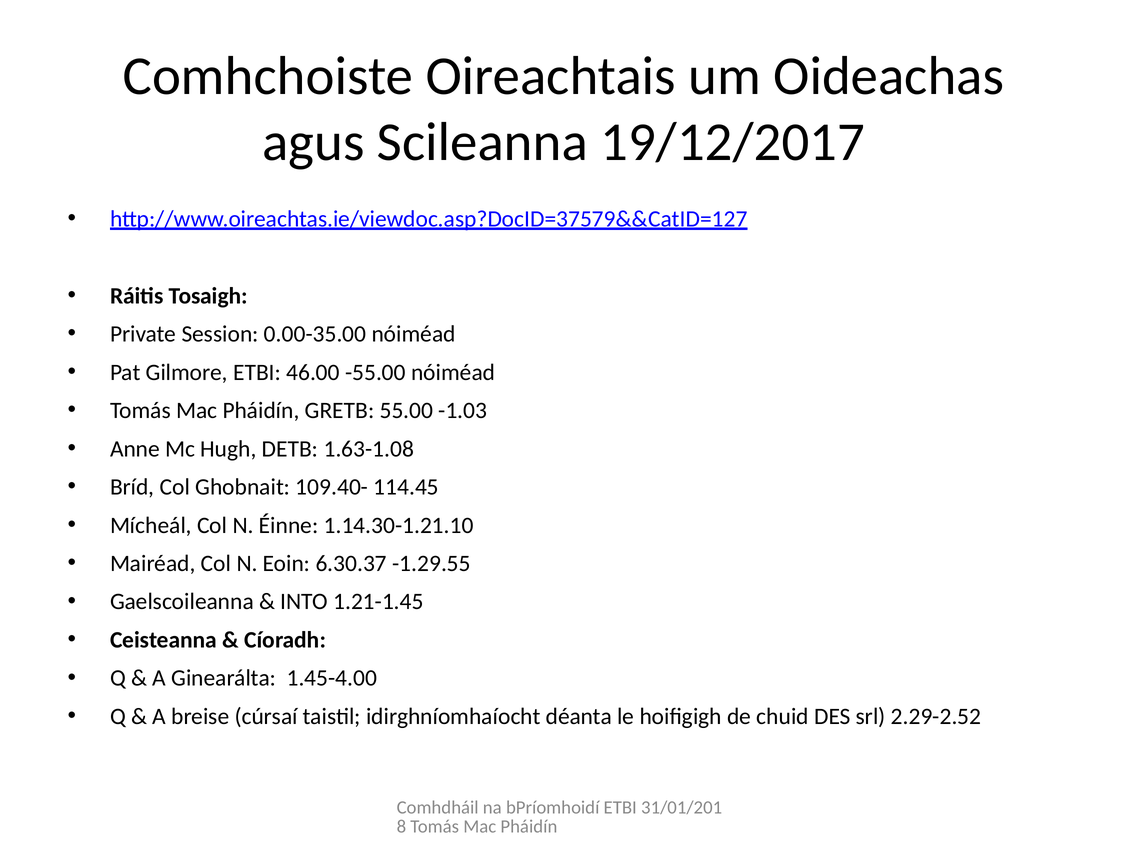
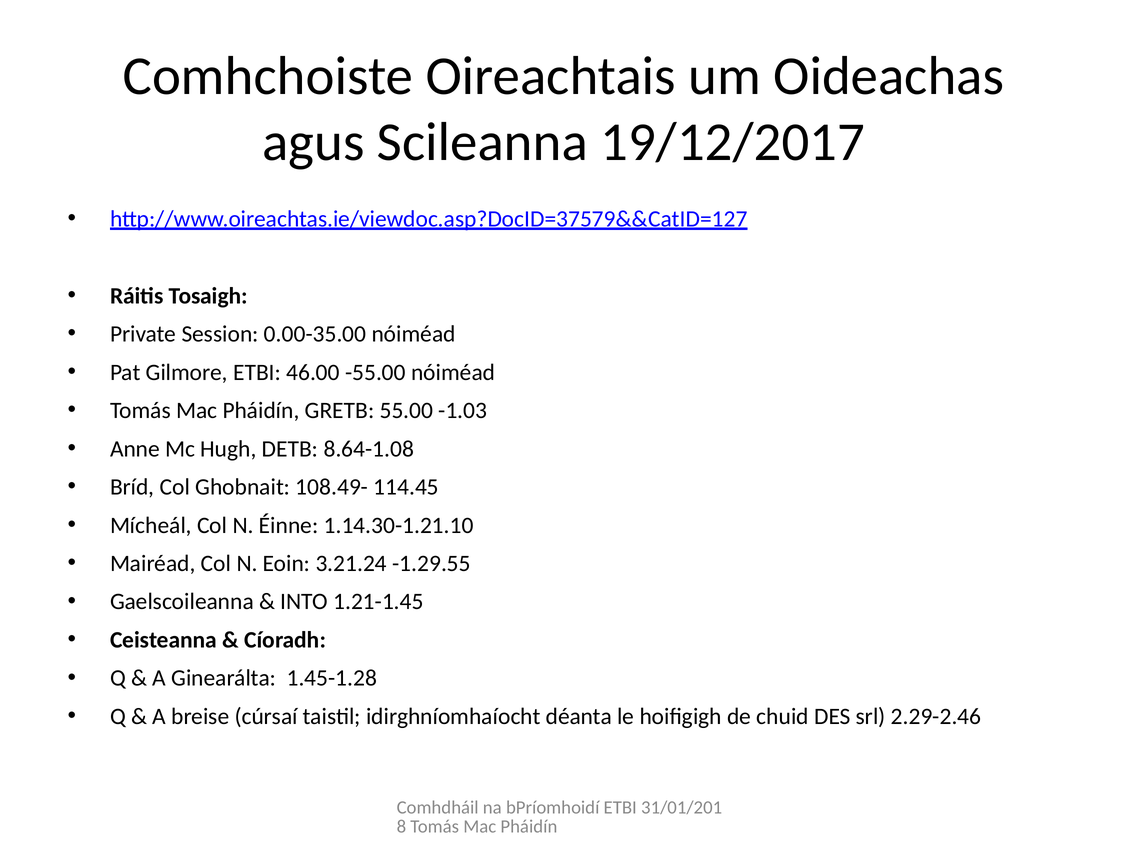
1.63-1.08: 1.63-1.08 -> 8.64-1.08
109.40-: 109.40- -> 108.49-
6.30.37: 6.30.37 -> 3.21.24
1.45-4.00: 1.45-4.00 -> 1.45-1.28
2.29-2.52: 2.29-2.52 -> 2.29-2.46
